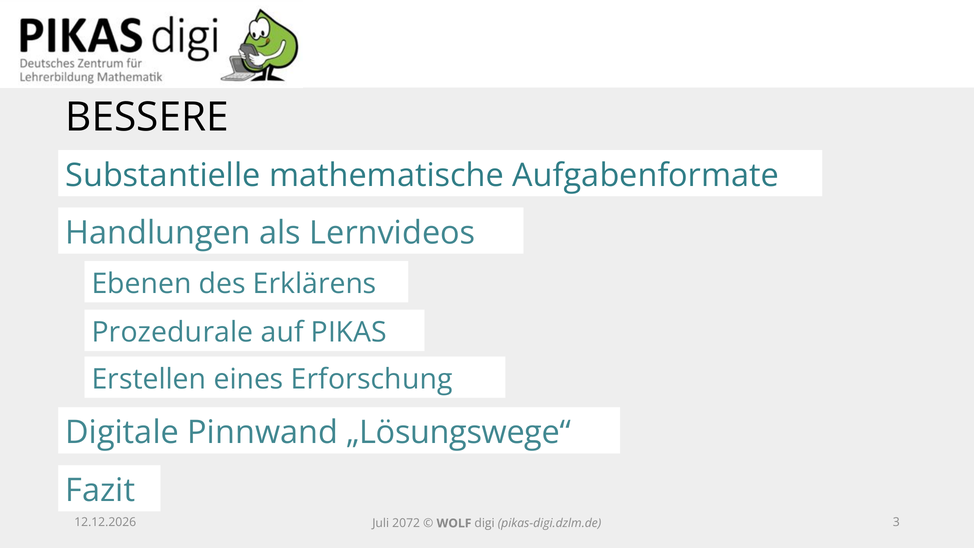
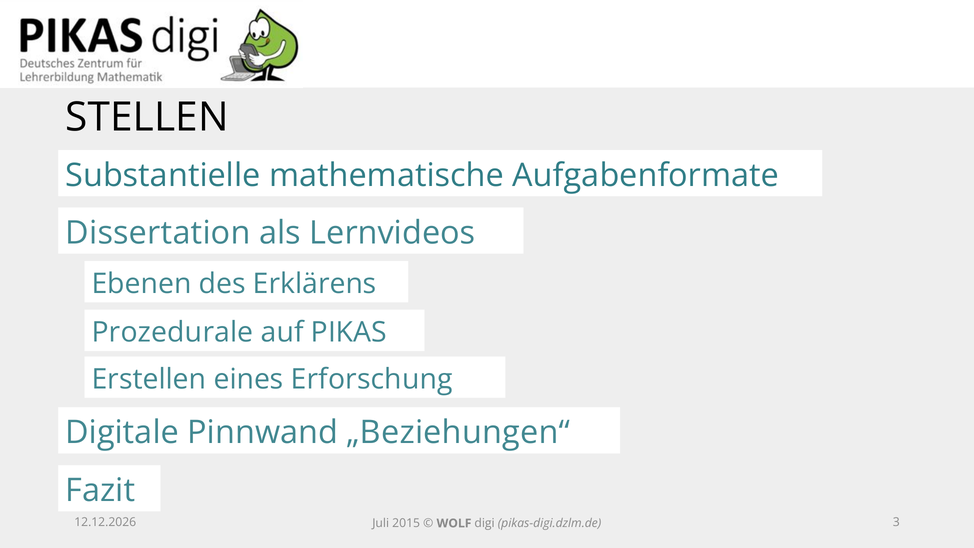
BESSERE: BESSERE -> STELLEN
Handlungen: Handlungen -> Dissertation
„Lösungswege“: „Lösungswege“ -> „Beziehungen“
2072: 2072 -> 2015
